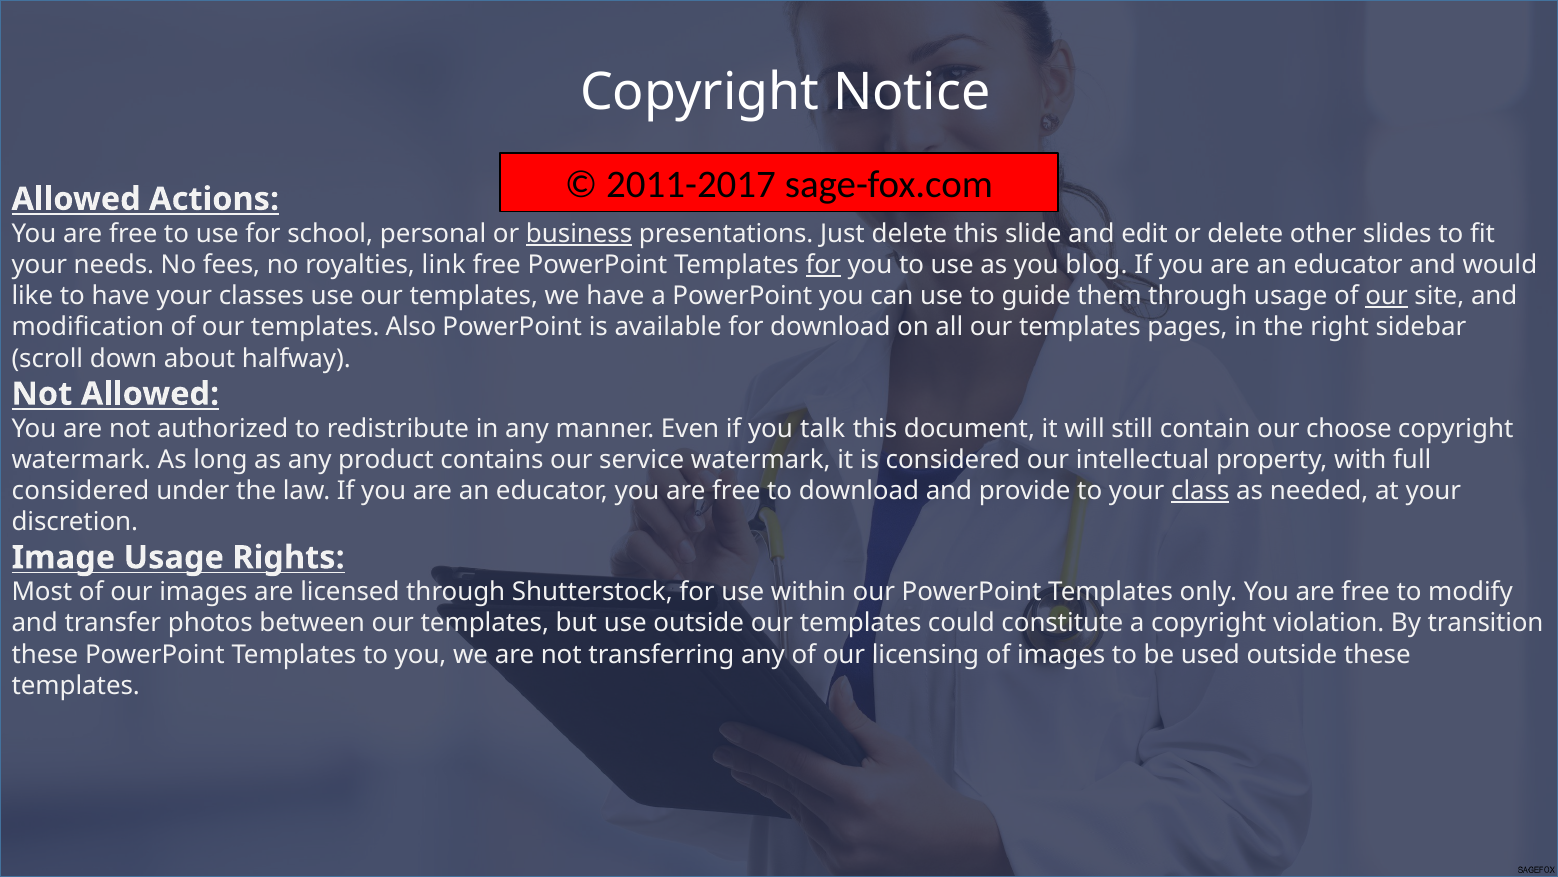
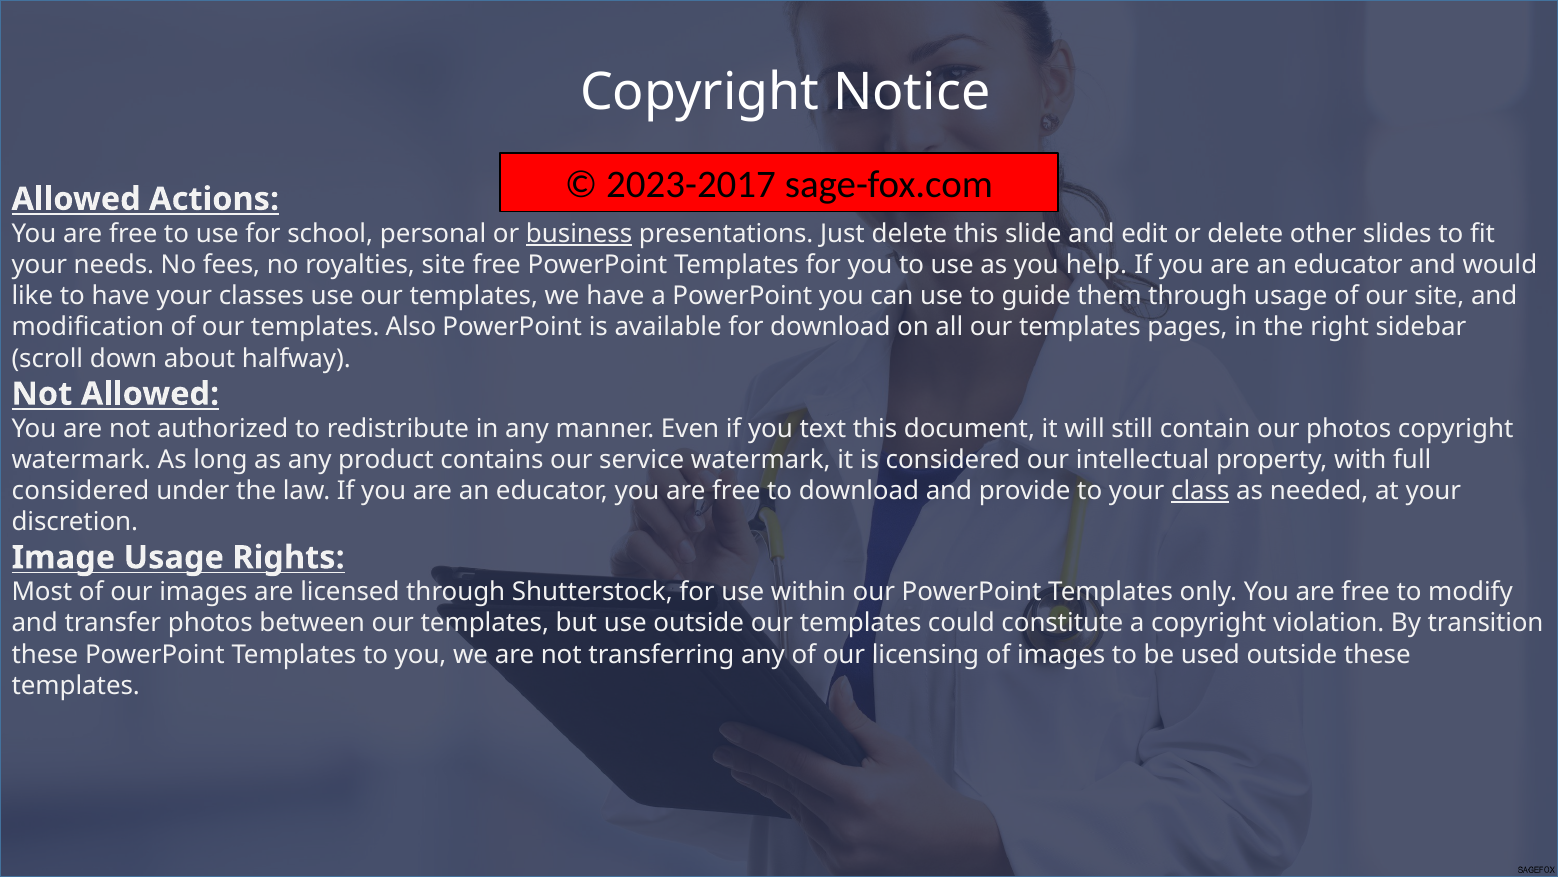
2011-2017: 2011-2017 -> 2023-2017
royalties link: link -> site
for at (823, 265) underline: present -> none
blog: blog -> help
our at (1387, 296) underline: present -> none
talk: talk -> text
our choose: choose -> photos
